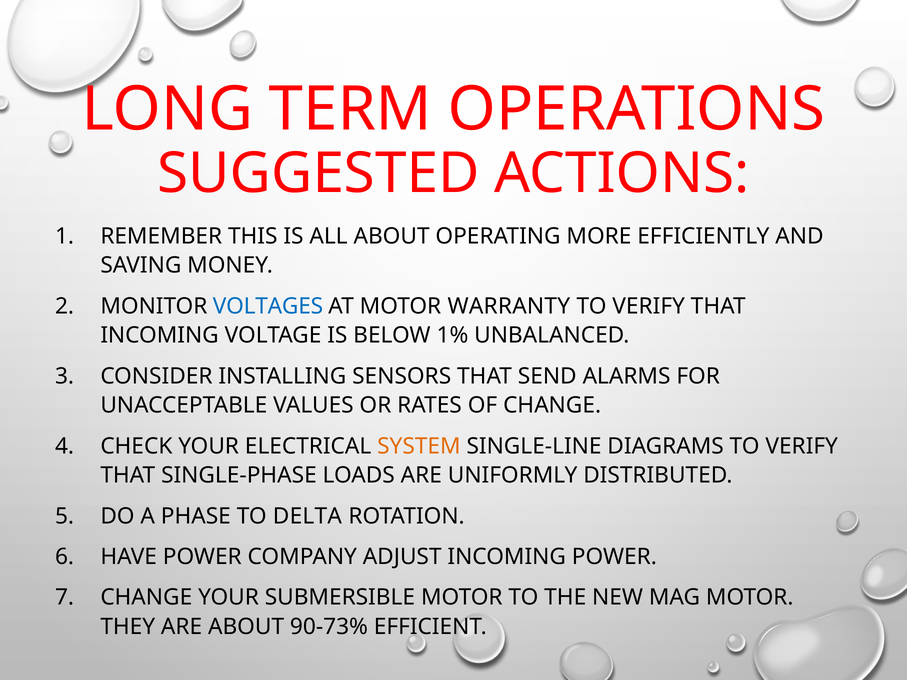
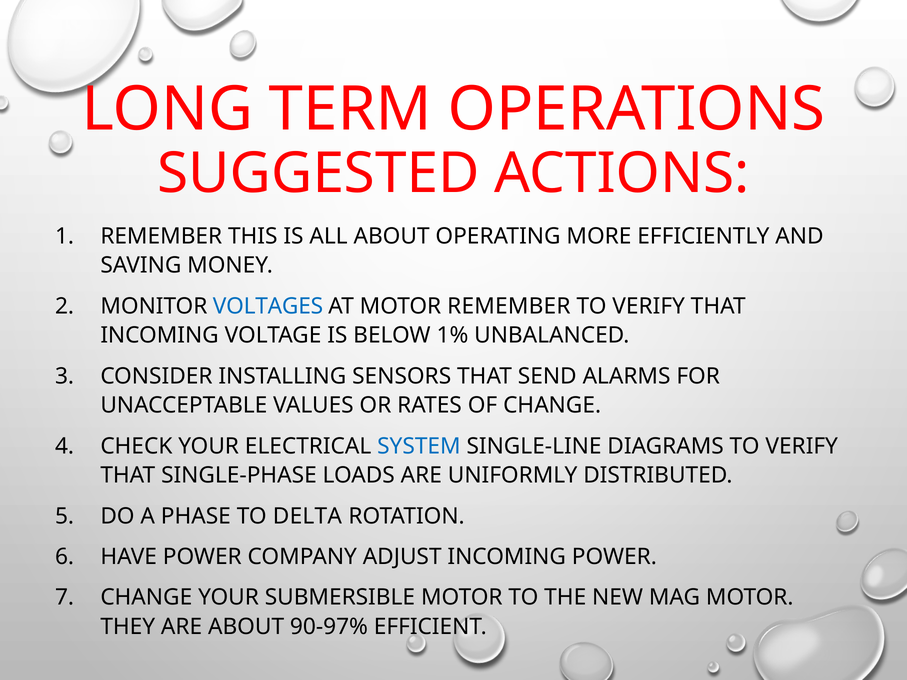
MOTOR WARRANTY: WARRANTY -> REMEMBER
SYSTEM colour: orange -> blue
90-73%: 90-73% -> 90-97%
